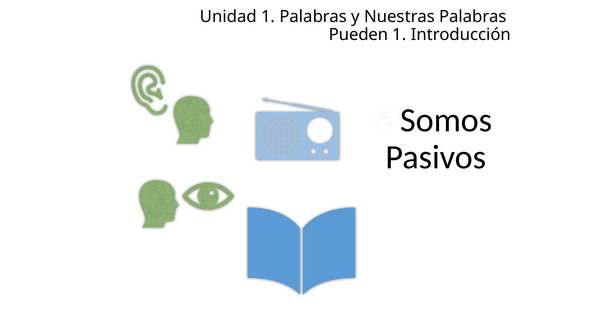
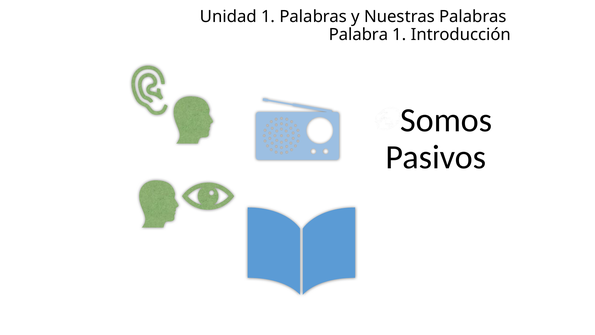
Pueden: Pueden -> Palabra
